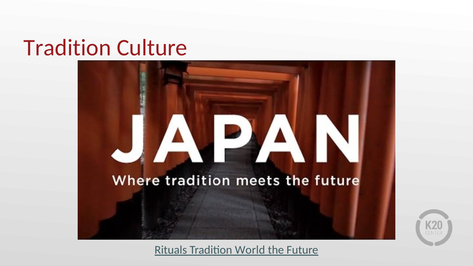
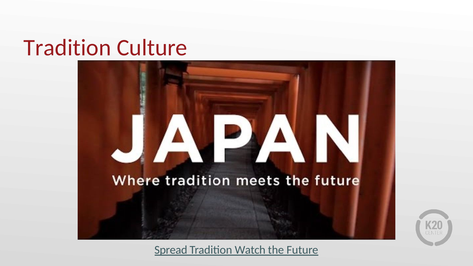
Rituals: Rituals -> Spread
World: World -> Watch
